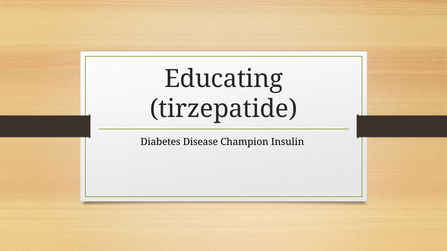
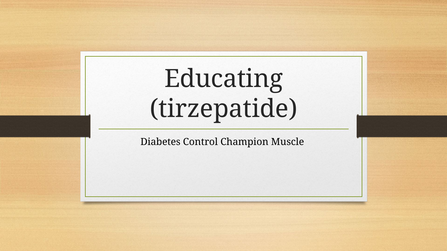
Disease: Disease -> Control
Insulin: Insulin -> Muscle
